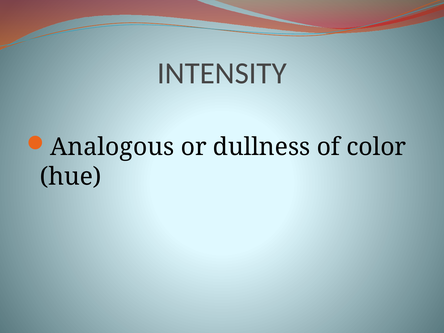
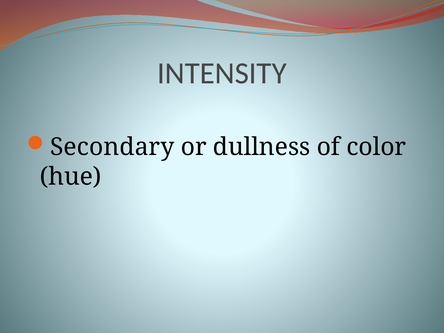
Analogous: Analogous -> Secondary
